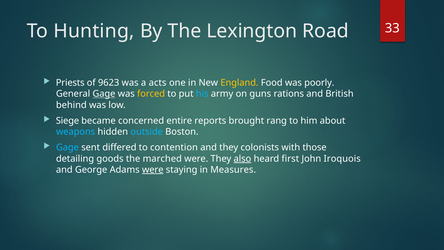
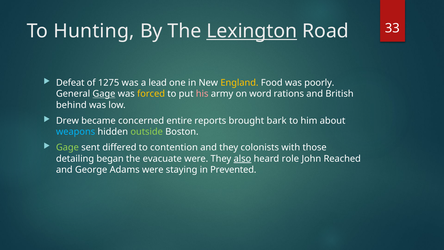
Lexington underline: none -> present
Priests: Priests -> Defeat
9623: 9623 -> 1275
acts: acts -> lead
his colour: light blue -> pink
guns: guns -> word
Siege: Siege -> Drew
rang: rang -> bark
outside colour: light blue -> light green
Gage at (67, 147) colour: light blue -> light green
goods: goods -> began
marched: marched -> evacuate
first: first -> role
Iroquois: Iroquois -> Reached
were at (153, 170) underline: present -> none
Measures: Measures -> Prevented
